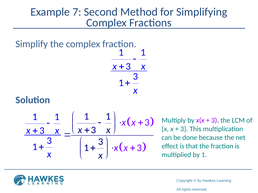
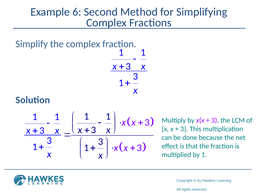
7: 7 -> 6
